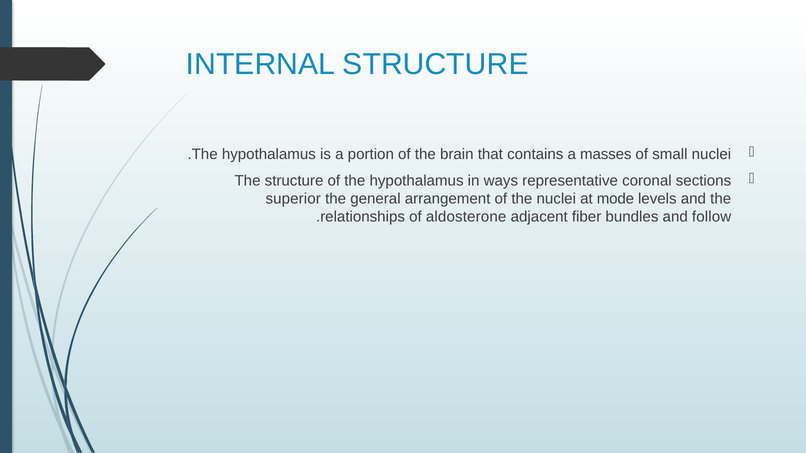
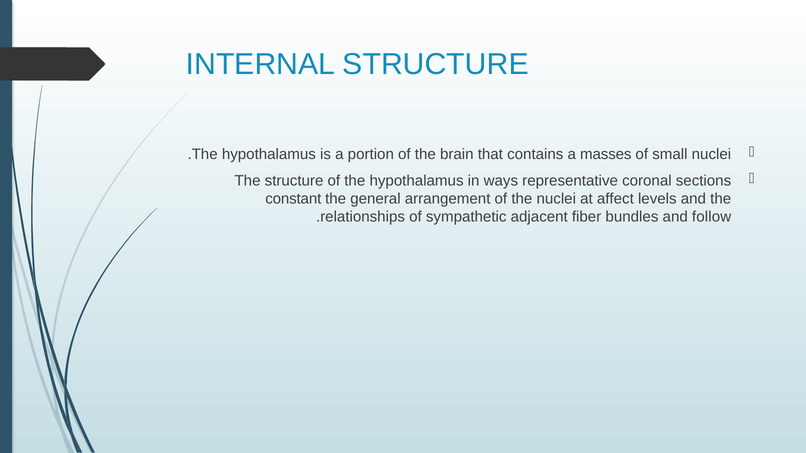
superior: superior -> constant
mode: mode -> affect
aldosterone: aldosterone -> sympathetic
